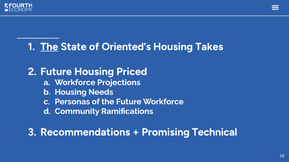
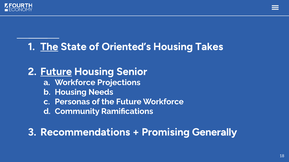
Future at (56, 72) underline: none -> present
Priced: Priced -> Senior
Technical: Technical -> Generally
